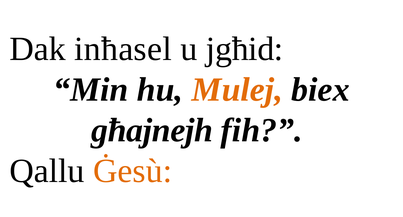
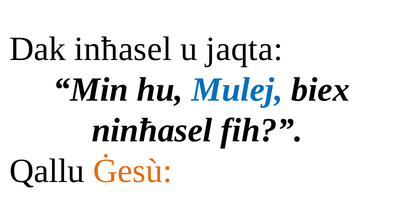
jgħid: jgħid -> jaqta
Mulej colour: orange -> blue
għajnejh: għajnejh -> ninħasel
